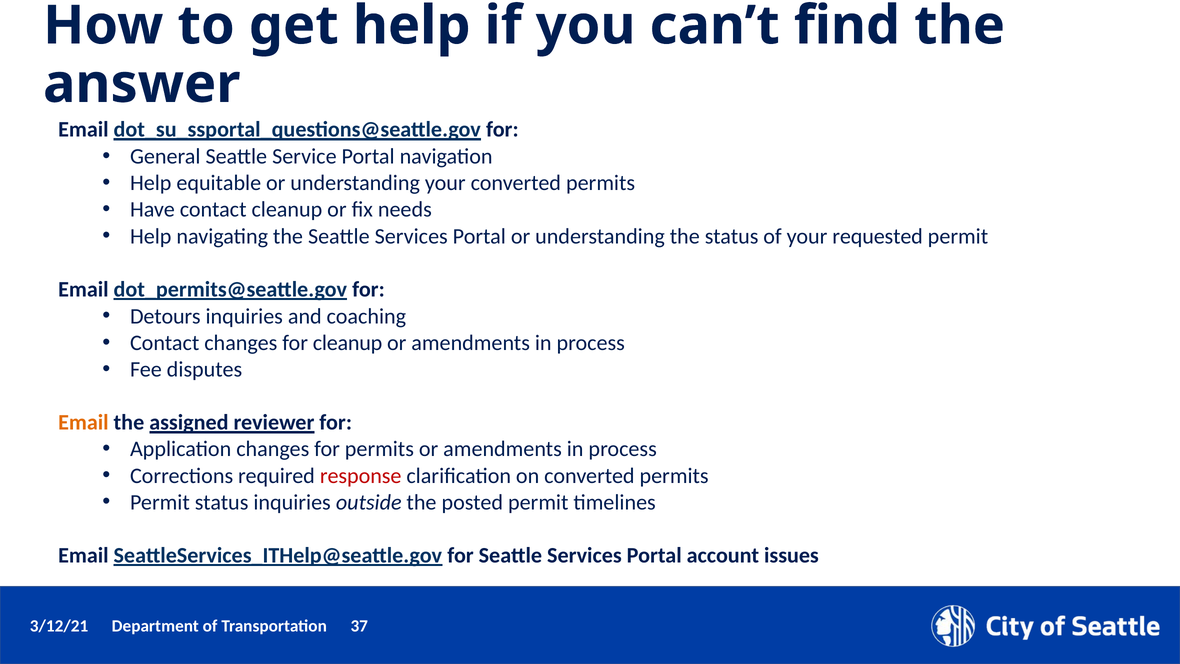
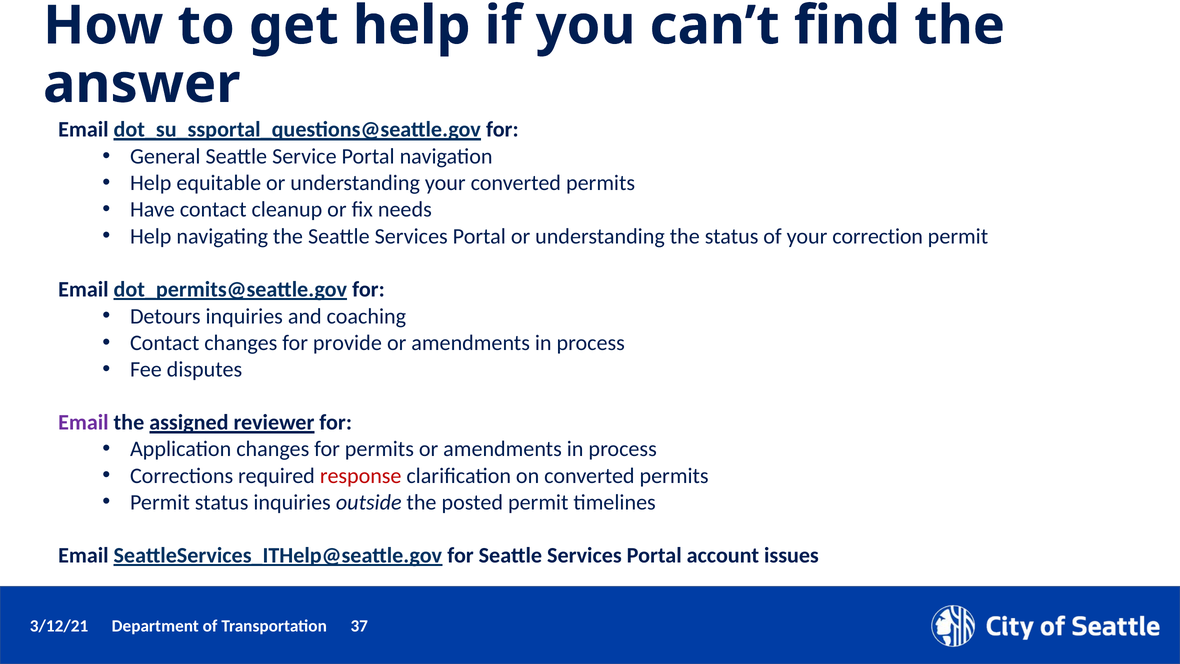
requested: requested -> correction
for cleanup: cleanup -> provide
Email at (83, 422) colour: orange -> purple
